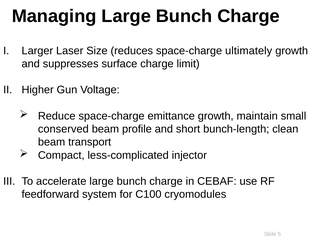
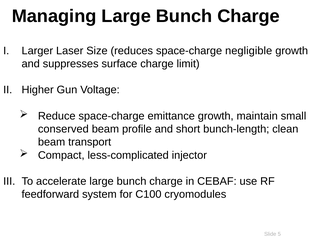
ultimately: ultimately -> negligible
